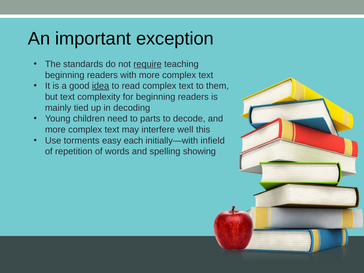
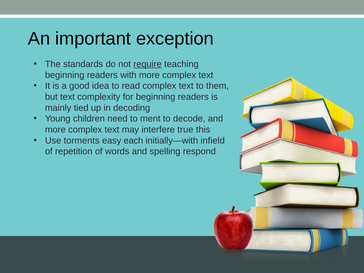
idea underline: present -> none
parts: parts -> ment
well: well -> true
showing: showing -> respond
